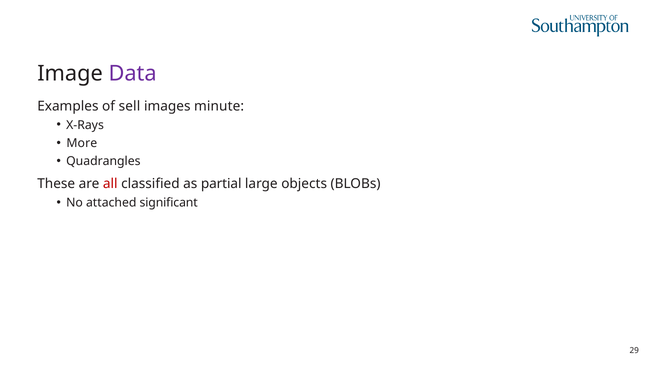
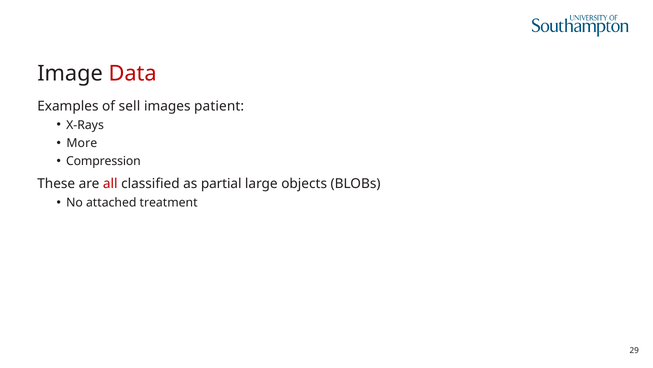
Data colour: purple -> red
minute: minute -> patient
Quadrangles: Quadrangles -> Compression
significant: significant -> treatment
